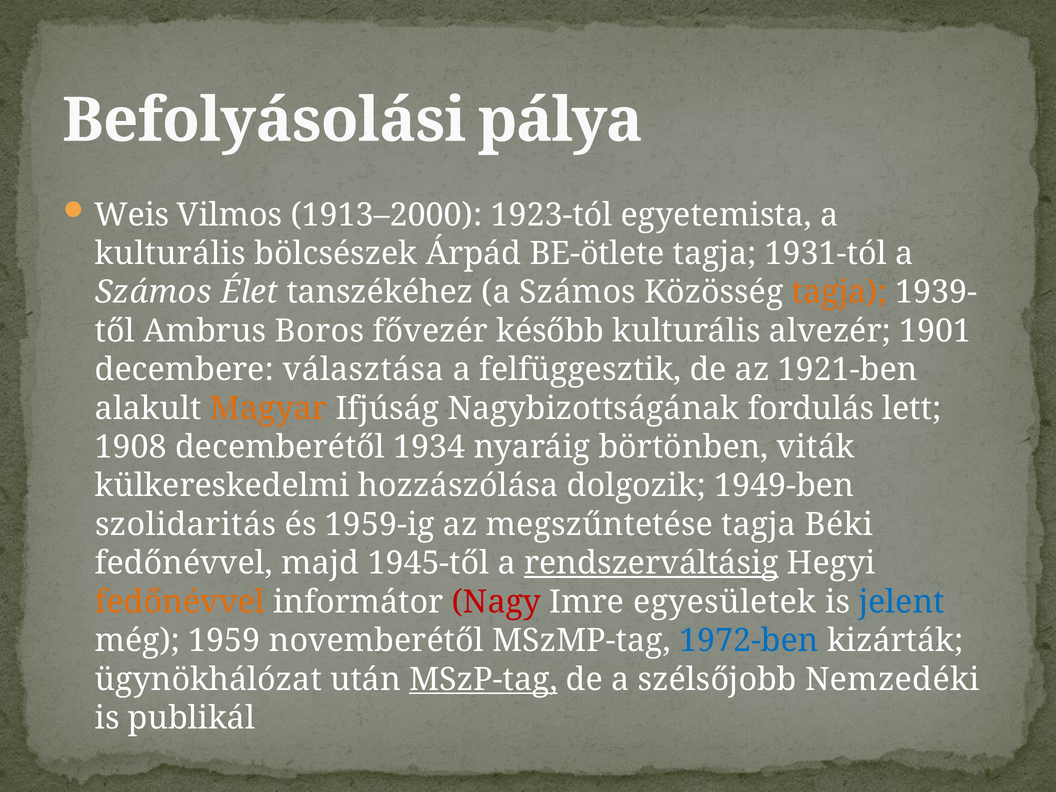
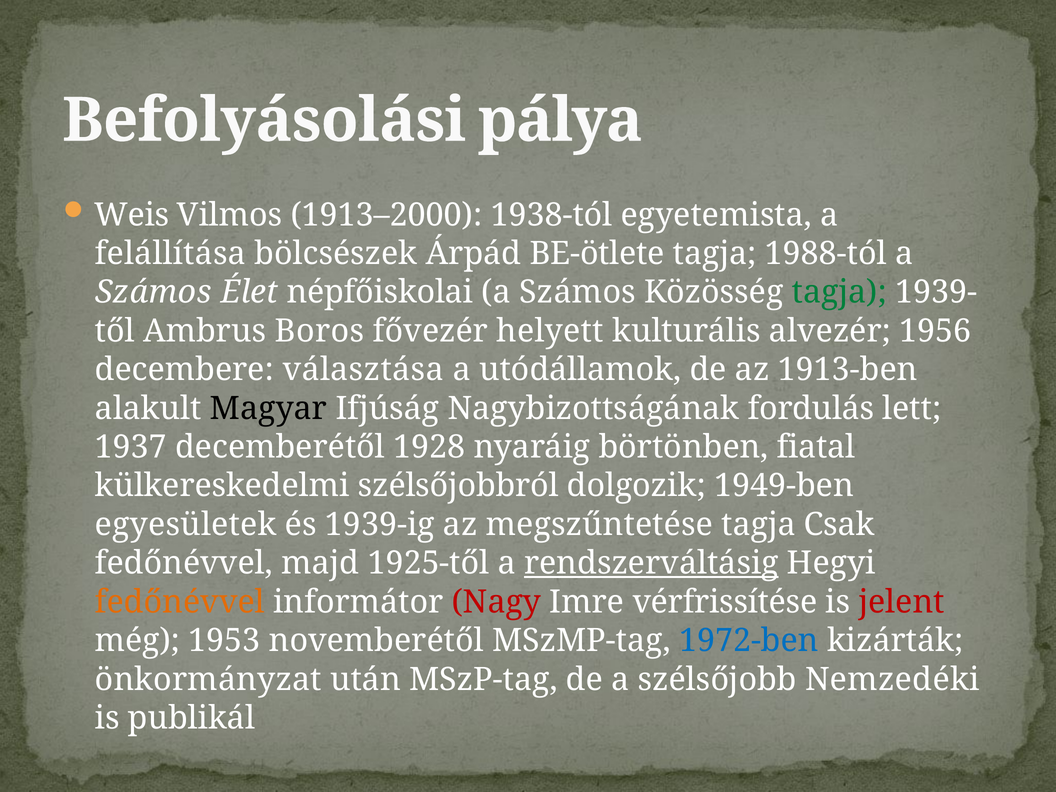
1923-tól: 1923-tól -> 1938-tól
kulturális at (170, 254): kulturális -> felállítása
1931-tól: 1931-tól -> 1988-tól
tanszékéhez: tanszékéhez -> népfőiskolai
tagja at (839, 292) colour: orange -> green
később: később -> helyett
1901: 1901 -> 1956
felfüggesztik: felfüggesztik -> utódállamok
1921-ben: 1921-ben -> 1913-ben
Magyar colour: orange -> black
1908: 1908 -> 1937
1934: 1934 -> 1928
viták: viták -> fiatal
hozzászólása: hozzászólása -> szélsőjobbról
szolidaritás: szolidaritás -> egyesületek
1959-ig: 1959-ig -> 1939-ig
Béki: Béki -> Csak
1945-től: 1945-től -> 1925-től
egyesületek: egyesületek -> vérfrissítése
jelent colour: blue -> red
1959: 1959 -> 1953
ügynökhálózat: ügynökhálózat -> önkormányzat
MSzP-tag underline: present -> none
